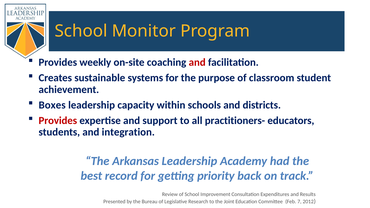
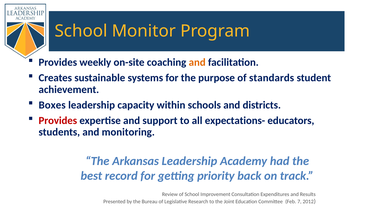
and at (197, 62) colour: red -> orange
classroom: classroom -> standards
practitioners-: practitioners- -> expectations-
integration: integration -> monitoring
